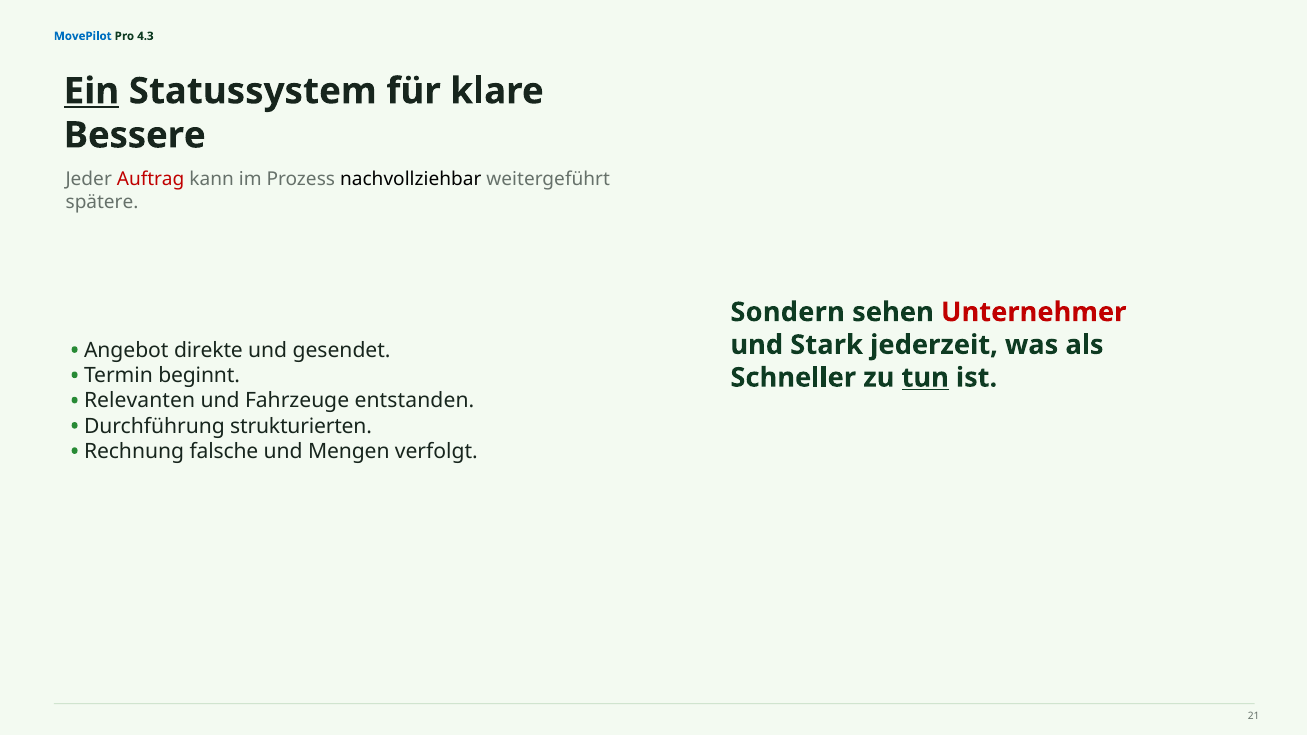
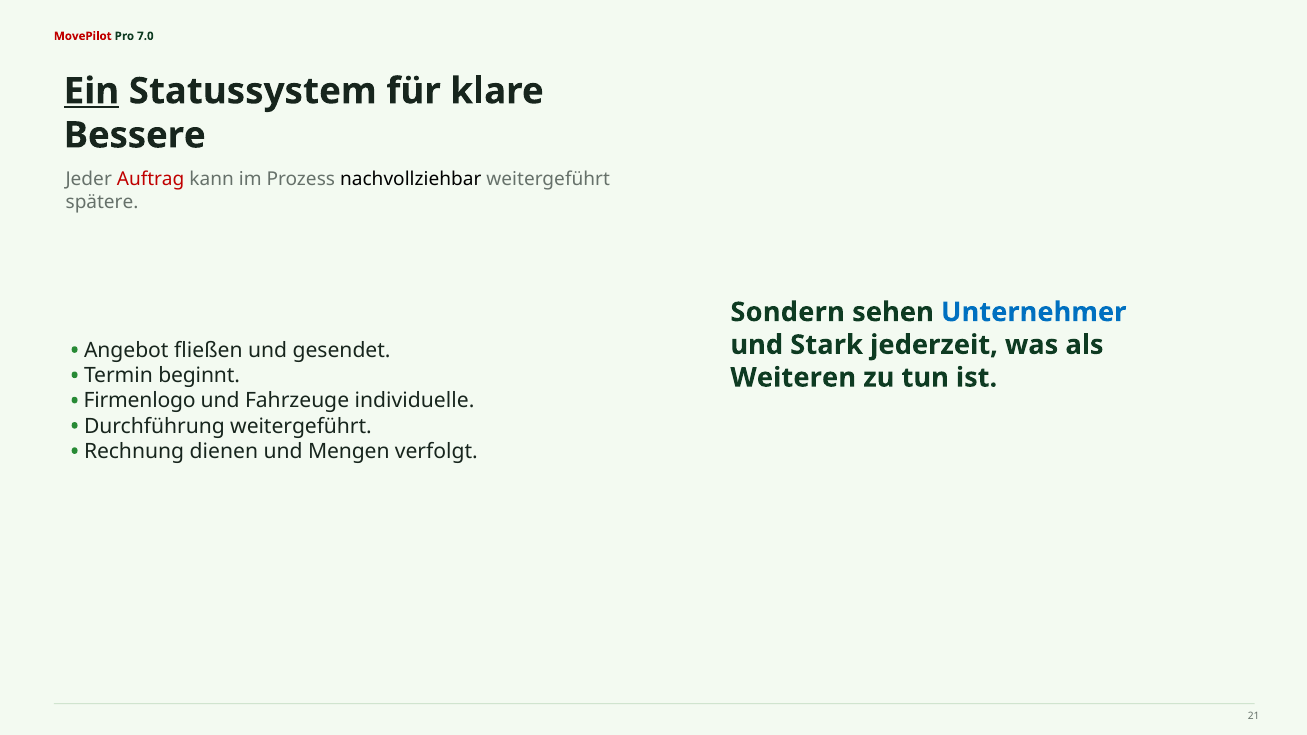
MovePilot colour: blue -> red
4.3: 4.3 -> 7.0
Unternehmer colour: red -> blue
direkte: direkte -> fließen
Schneller: Schneller -> Weiteren
tun underline: present -> none
Relevanten: Relevanten -> Firmenlogo
entstanden: entstanden -> individuelle
Durchführung strukturierten: strukturierten -> weitergeführt
falsche: falsche -> dienen
